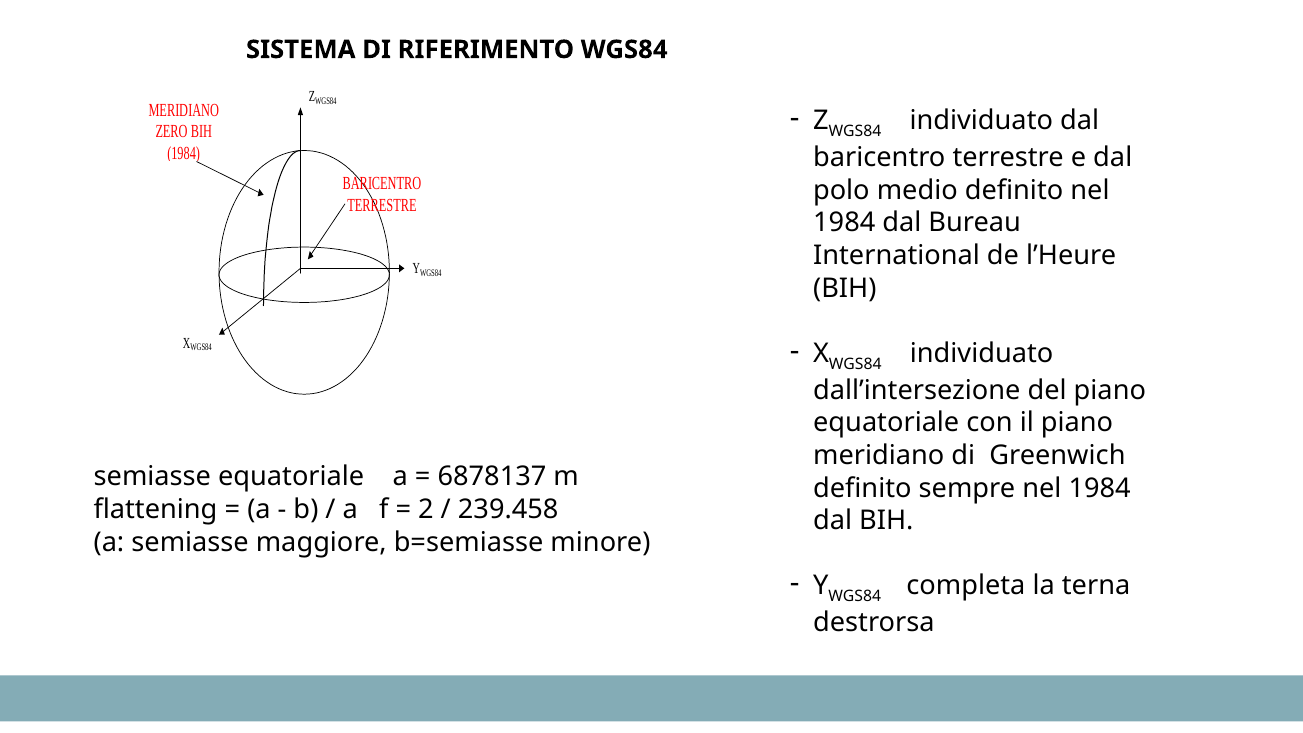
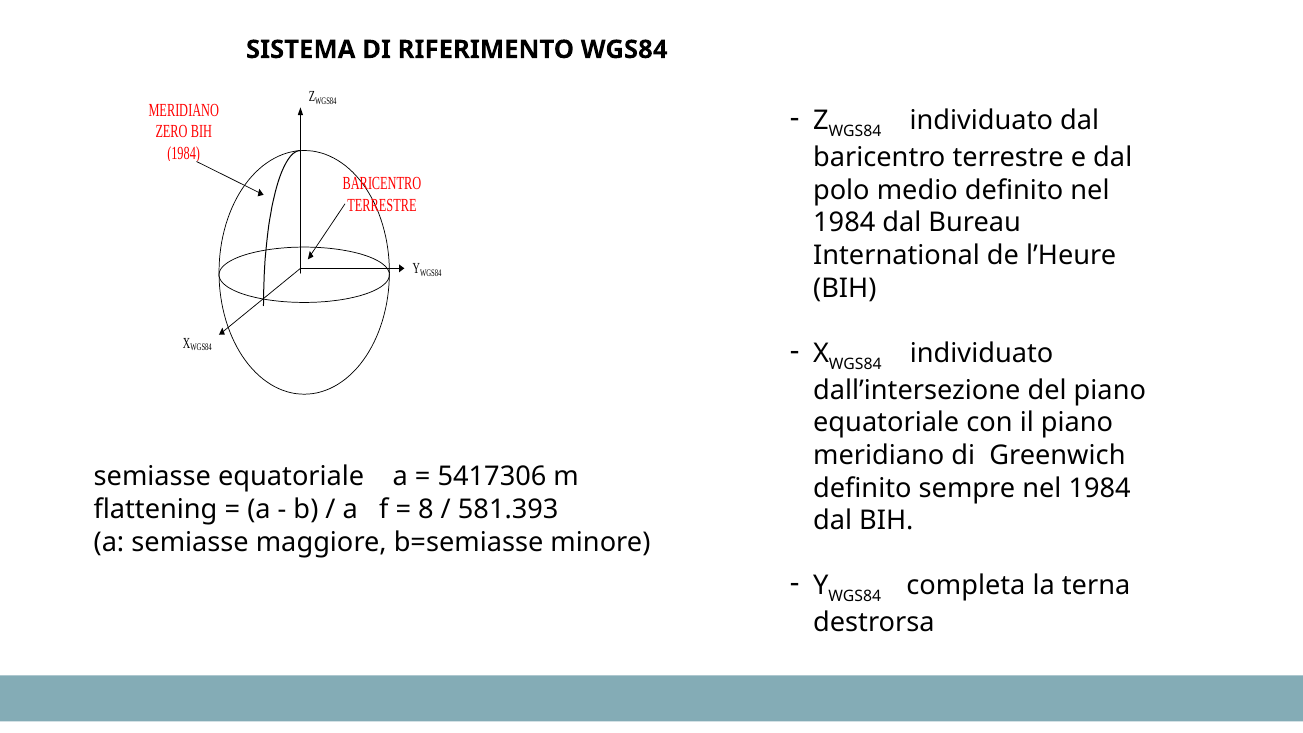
6878137: 6878137 -> 5417306
2: 2 -> 8
239.458: 239.458 -> 581.393
